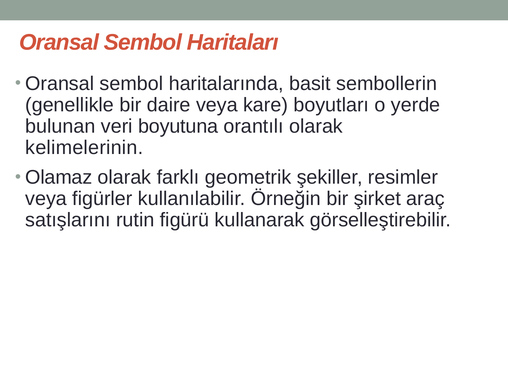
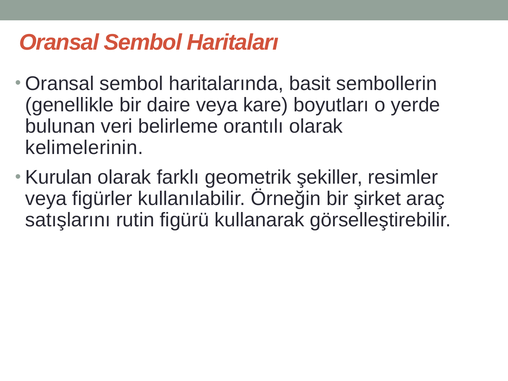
boyutuna: boyutuna -> belirleme
Olamaz: Olamaz -> Kurulan
